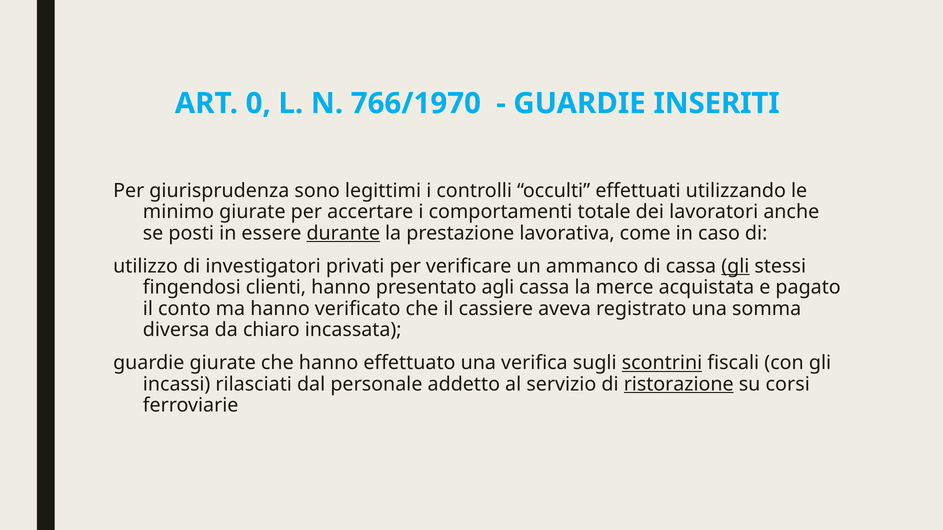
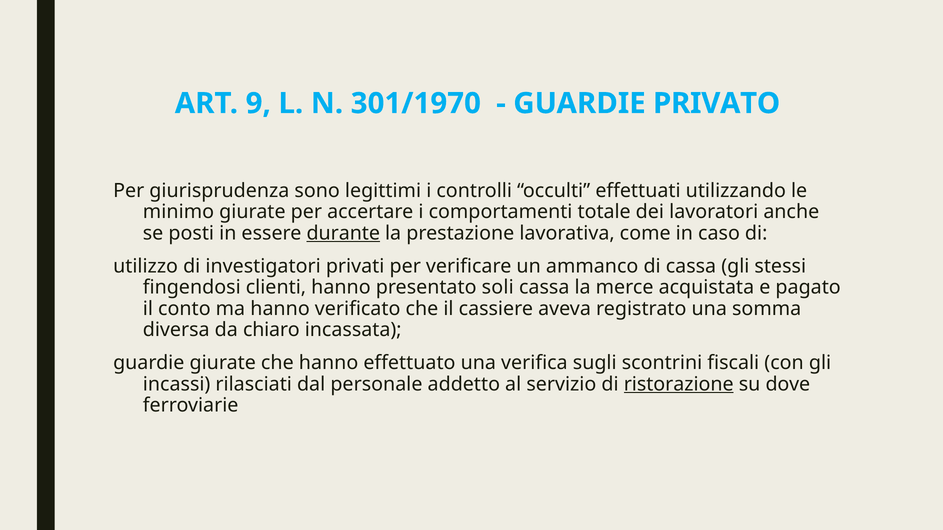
0: 0 -> 9
766/1970: 766/1970 -> 301/1970
INSERITI: INSERITI -> PRIVATO
gli at (735, 266) underline: present -> none
agli: agli -> soli
scontrini underline: present -> none
corsi: corsi -> dove
